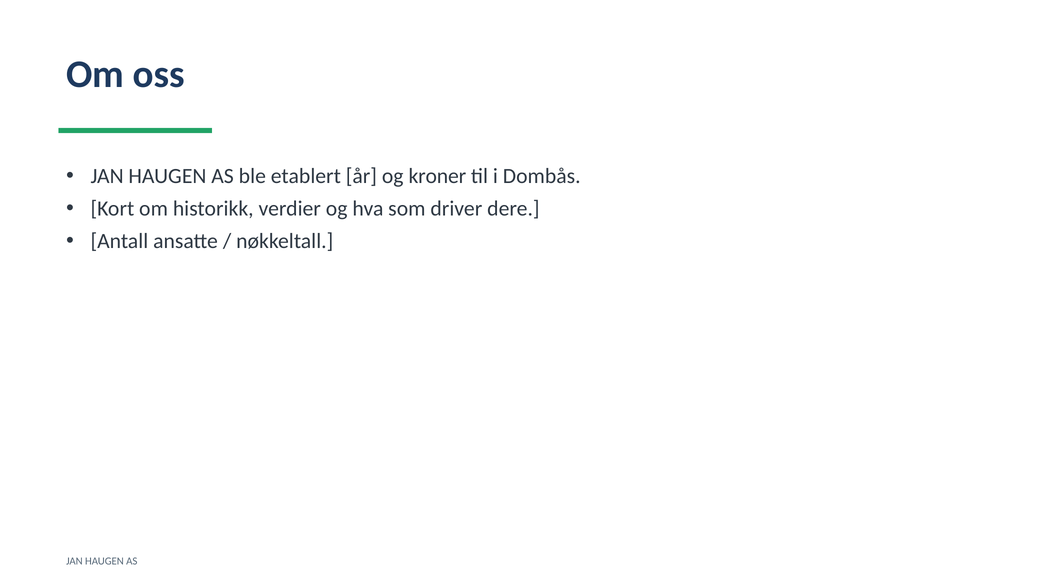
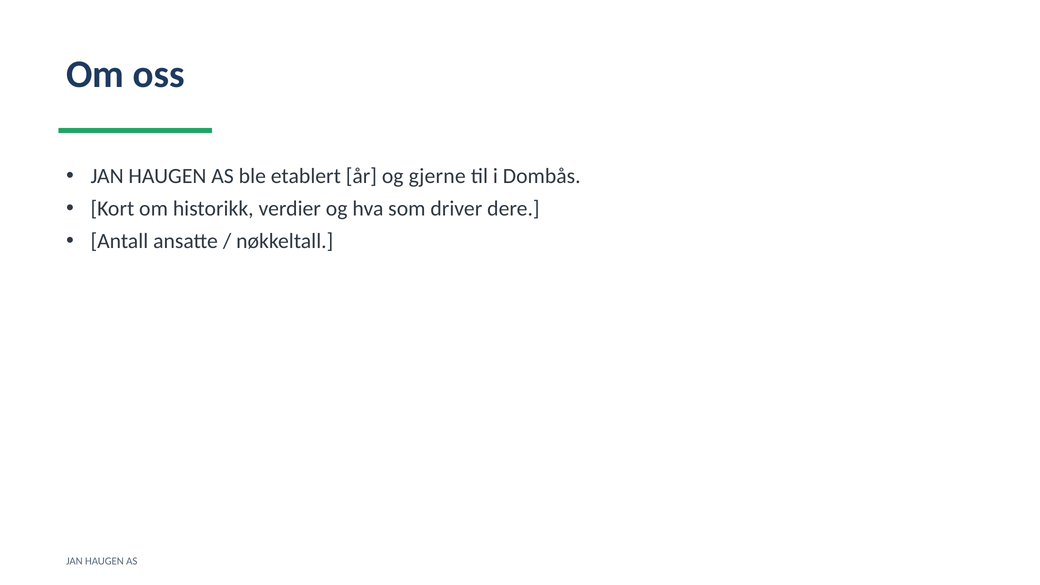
kroner: kroner -> gjerne
